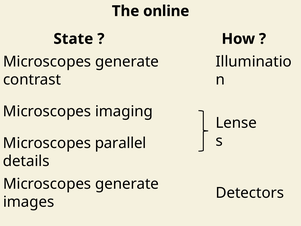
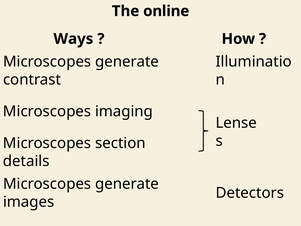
State: State -> Ways
parallel: parallel -> section
